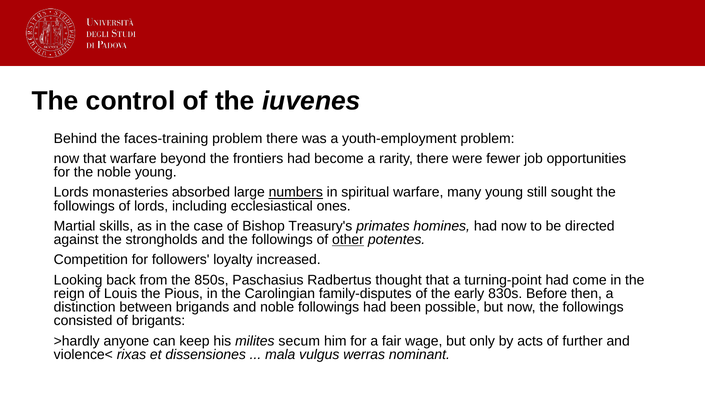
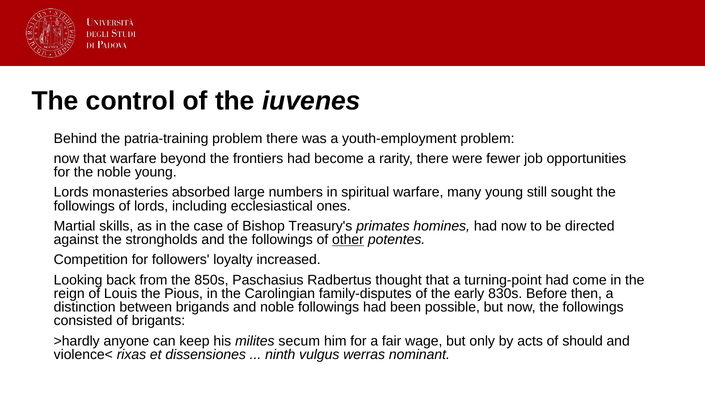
faces-training: faces-training -> patria-training
numbers underline: present -> none
further: further -> should
mala: mala -> ninth
